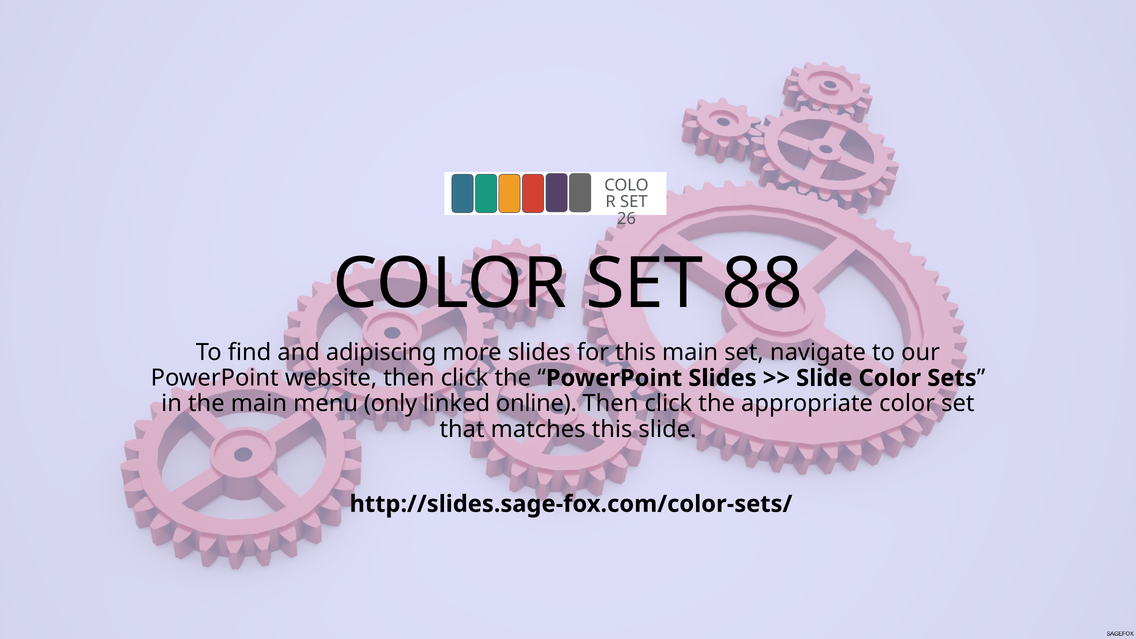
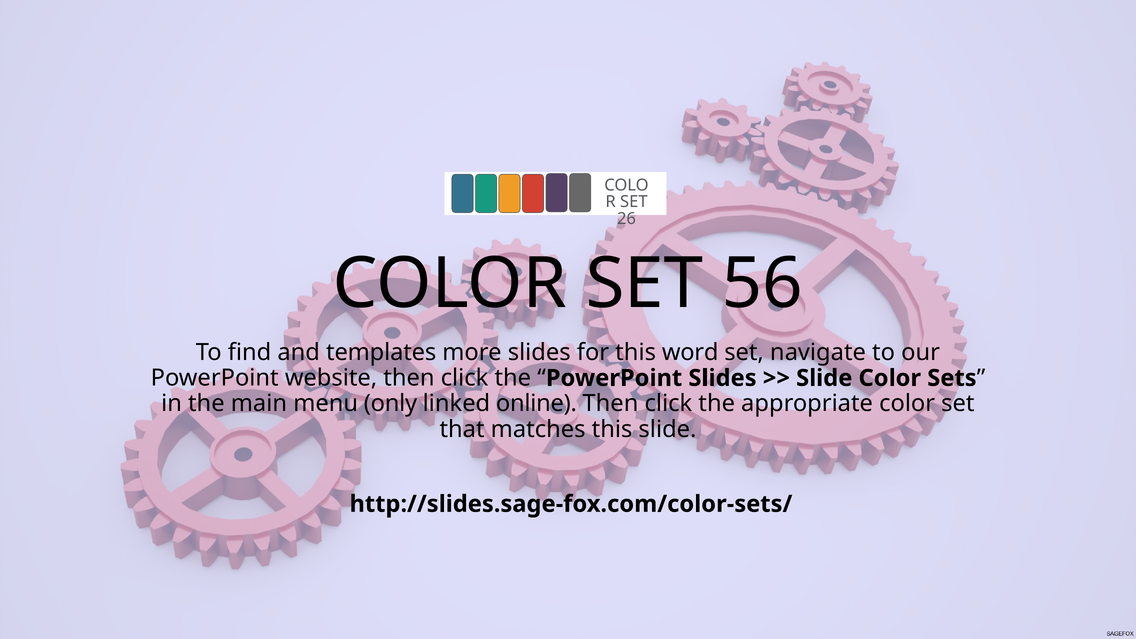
88: 88 -> 56
adipiscing: adipiscing -> templates
this main: main -> word
